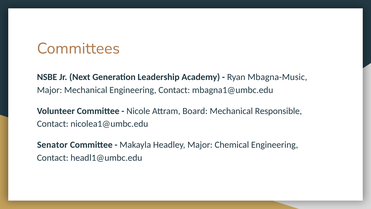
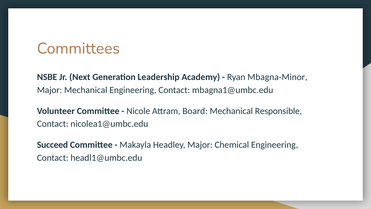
Mbagna-Music: Mbagna-Music -> Mbagna-Minor
Senator: Senator -> Succeed
